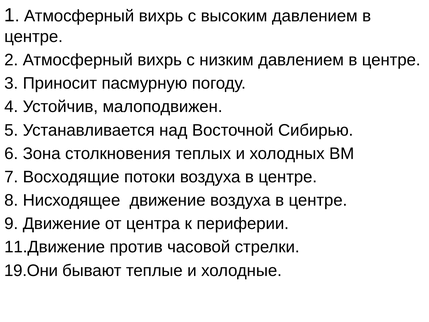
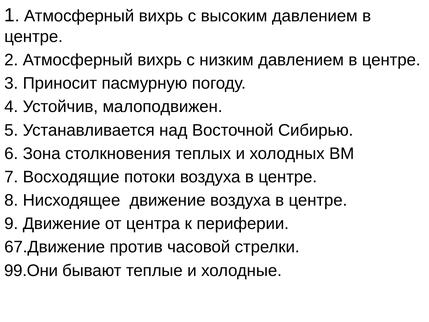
11.Движение: 11.Движение -> 67.Движение
19.Они: 19.Они -> 99.Они
